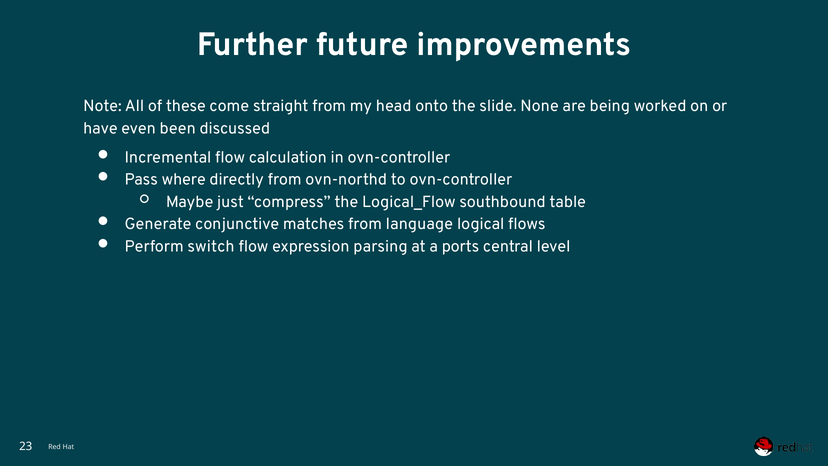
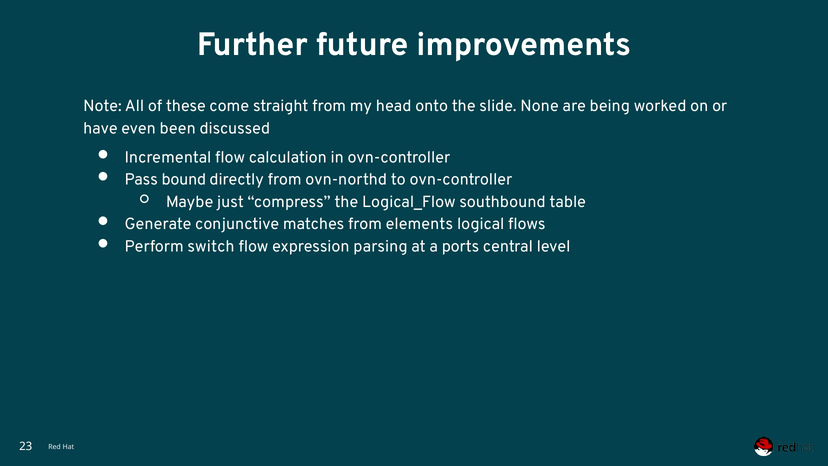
where: where -> bound
language: language -> elements
